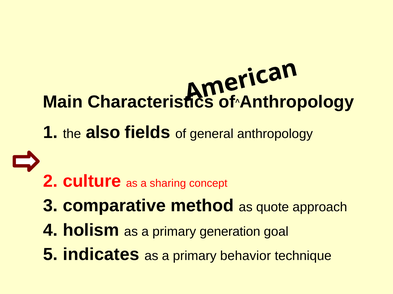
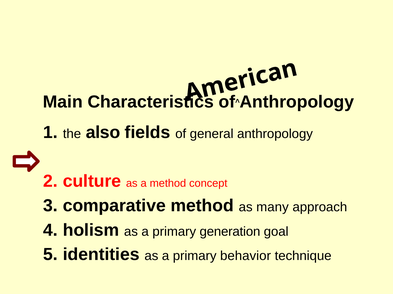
a sharing: sharing -> method
quote: quote -> many
indicates: indicates -> identities
